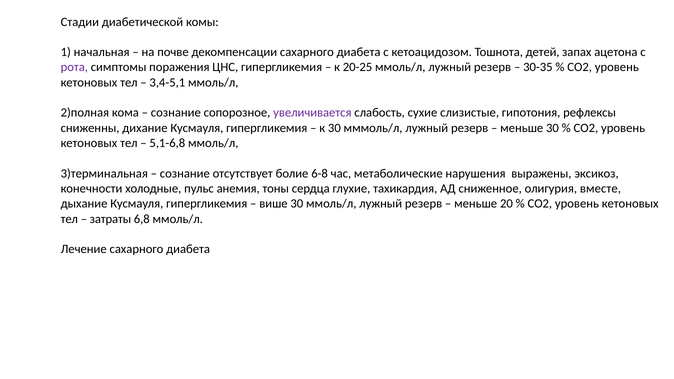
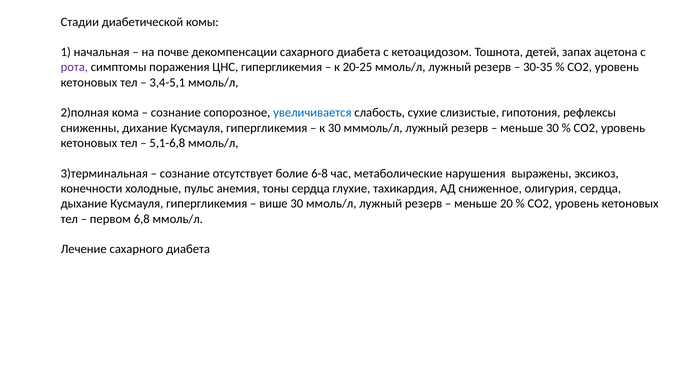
увеличивается colour: purple -> blue
олигурия вместе: вместе -> сердца
затраты: затраты -> первом
